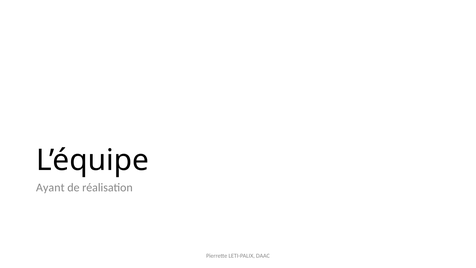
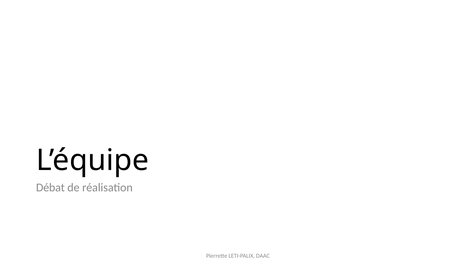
Ayant: Ayant -> Débat
